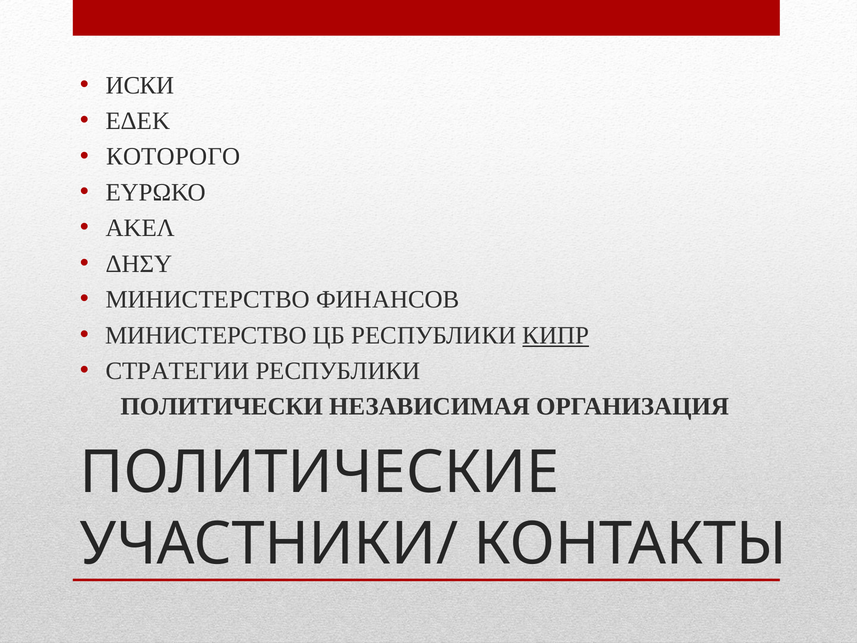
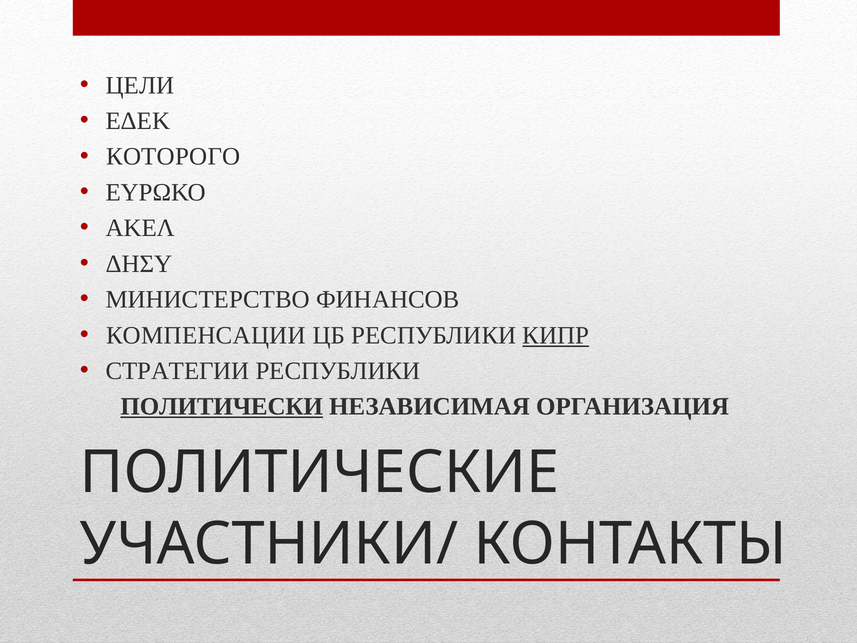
ИСКИ: ИСКИ -> ЦЕЛИ
МИНИСТЕРСТВО at (206, 335): МИНИСТЕРСТВО -> КОМПЕНСАЦИИ
ПОЛИТИЧЕСКИ underline: none -> present
